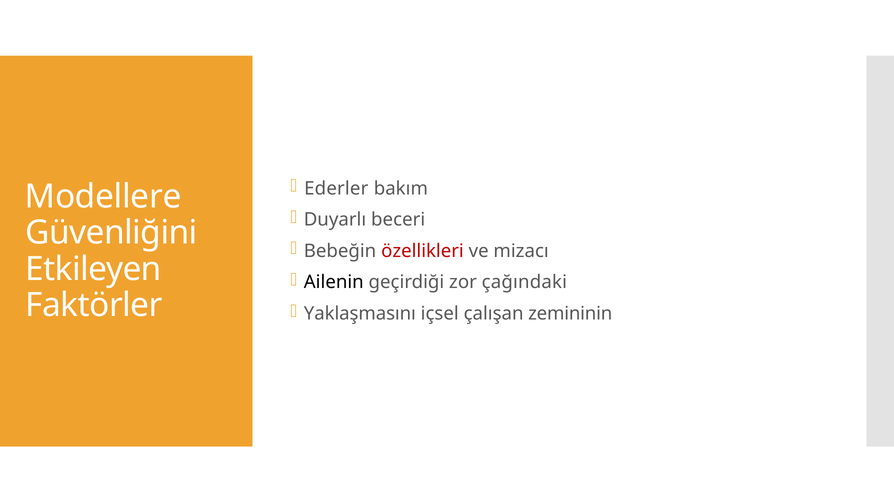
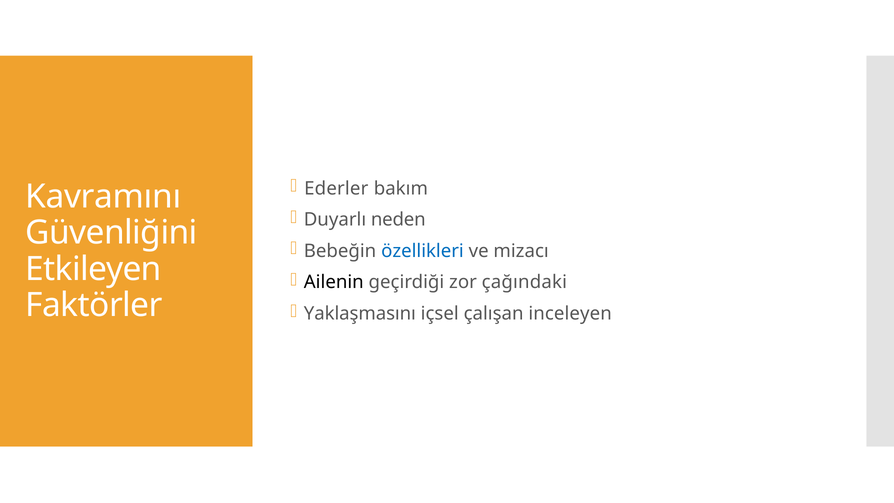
Modellere: Modellere -> Kavramını
beceri: beceri -> neden
özellikleri colour: red -> blue
zemininin: zemininin -> inceleyen
